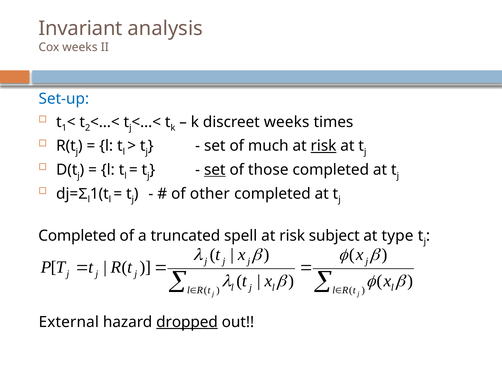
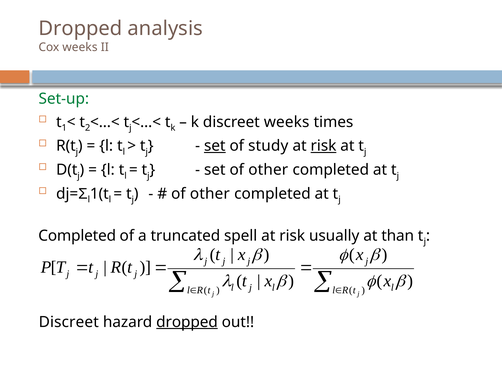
Invariant at (81, 29): Invariant -> Dropped
Set-up colour: blue -> green
set at (215, 146) underline: none -> present
much: much -> study
set at (215, 170) underline: present -> none
those at (268, 170): those -> other
subject: subject -> usually
type: type -> than
External at (69, 322): External -> Discreet
